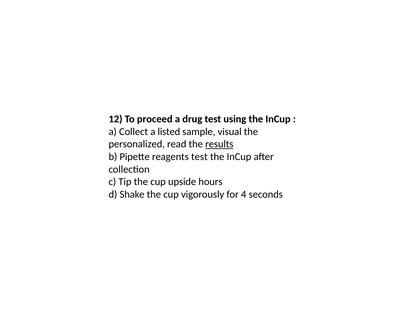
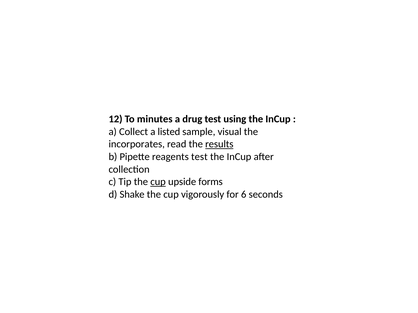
proceed: proceed -> minutes
personalized: personalized -> incorporates
cup at (158, 182) underline: none -> present
hours: hours -> forms
4: 4 -> 6
